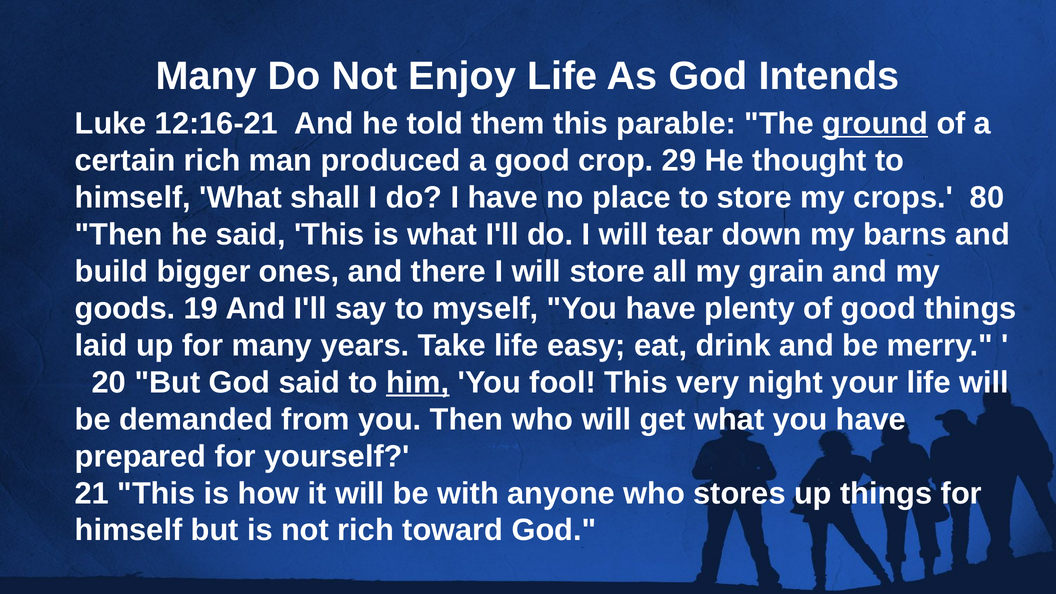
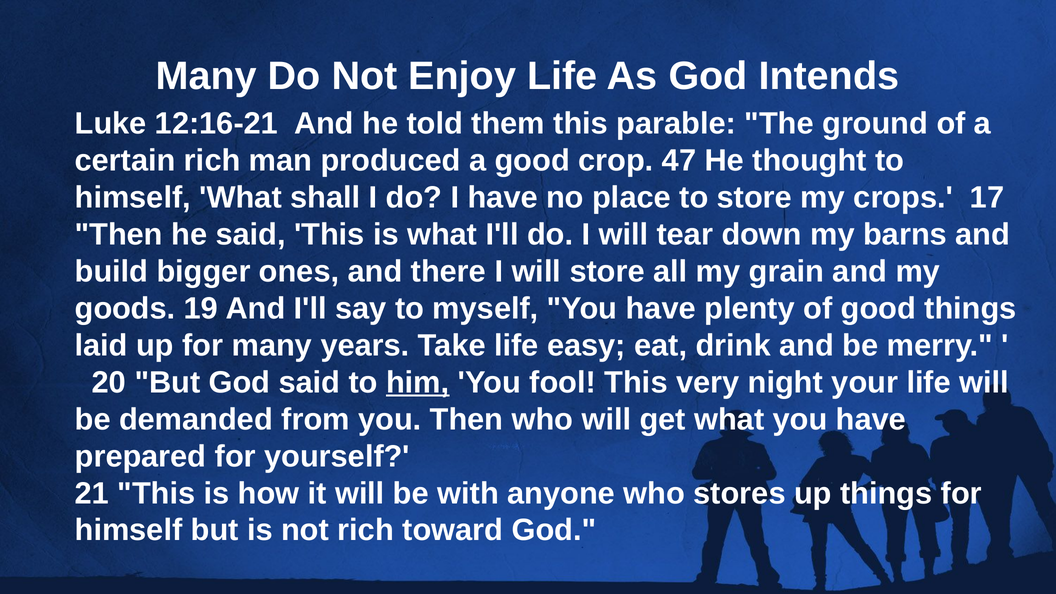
ground underline: present -> none
29: 29 -> 47
80: 80 -> 17
